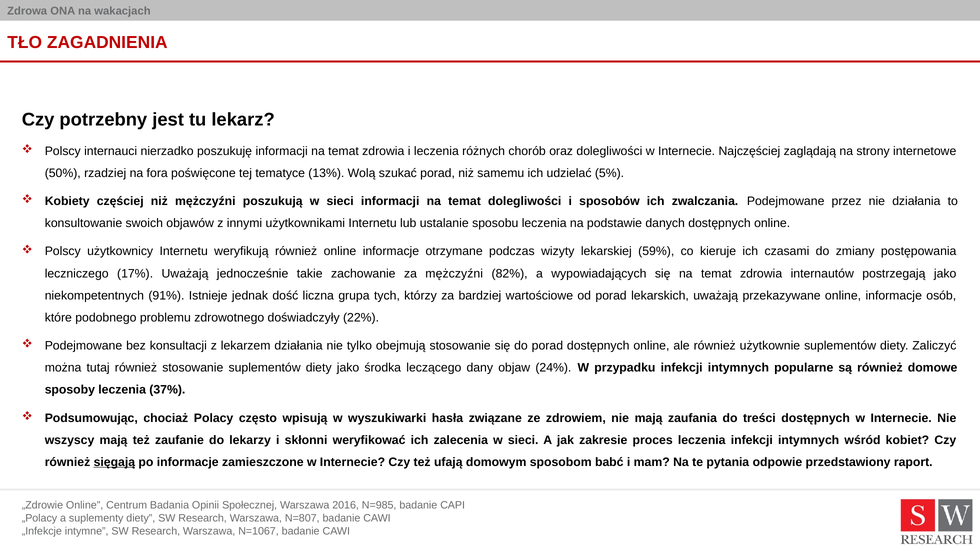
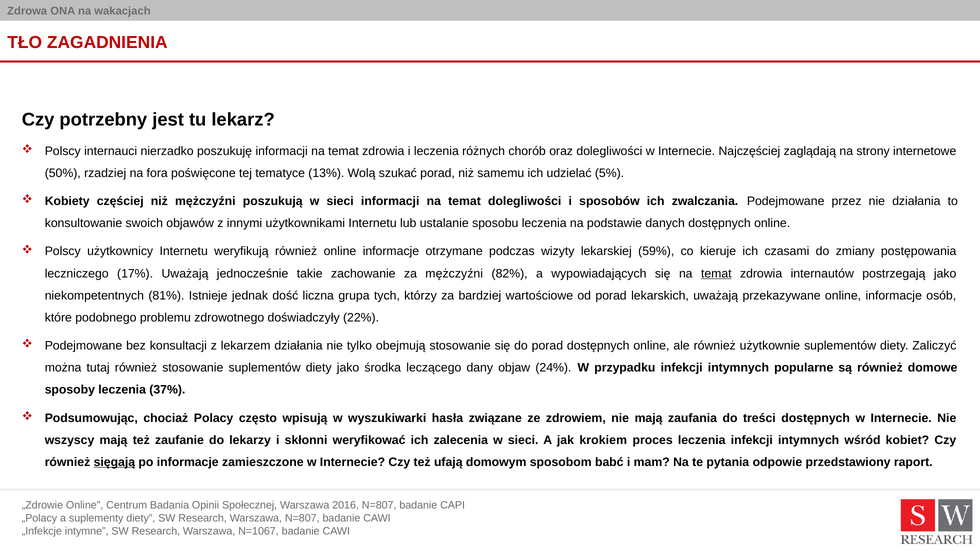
temat at (716, 274) underline: none -> present
91%: 91% -> 81%
zakresie: zakresie -> krokiem
2016 N=985: N=985 -> N=807
